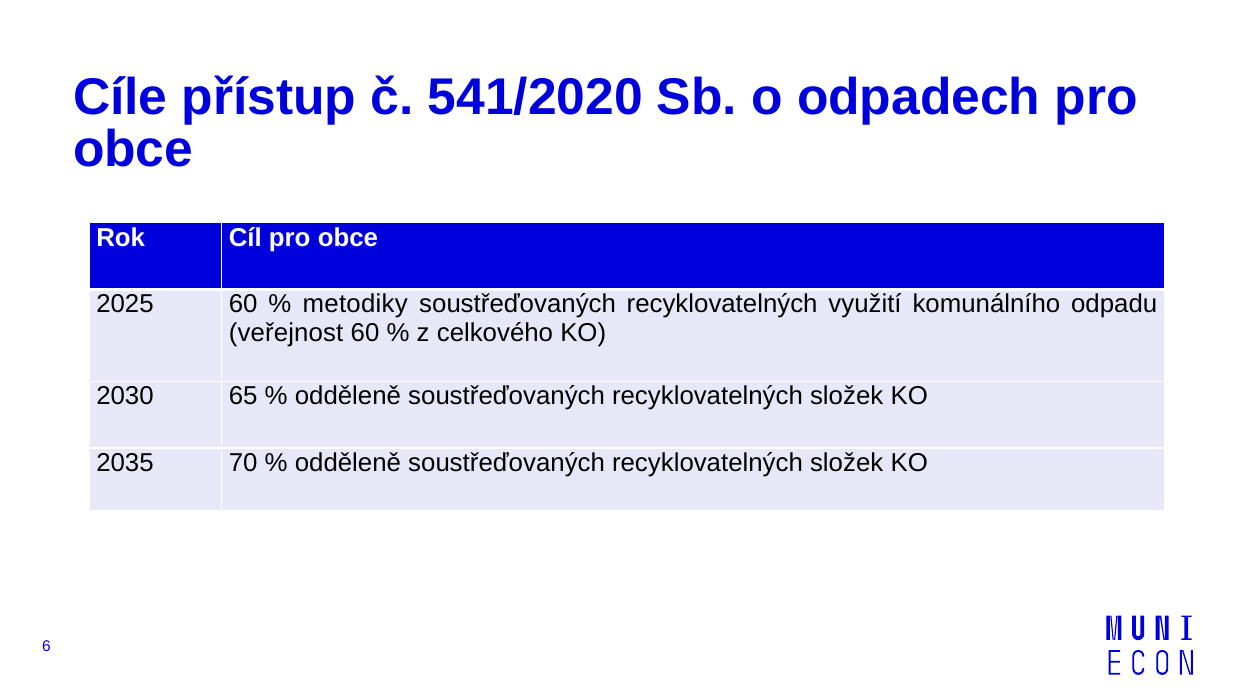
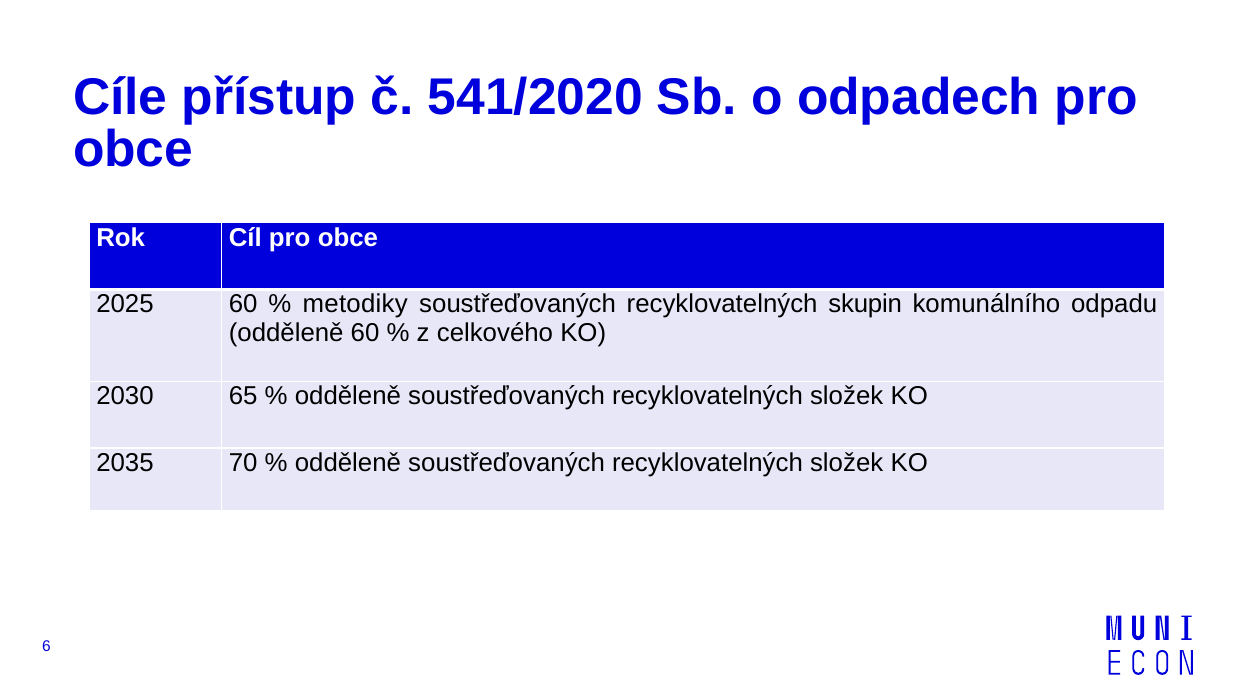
využití: využití -> skupin
veřejnost at (286, 333): veřejnost -> odděleně
